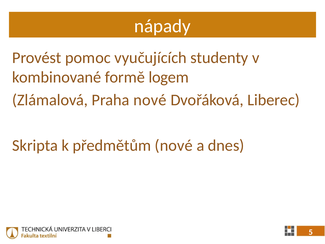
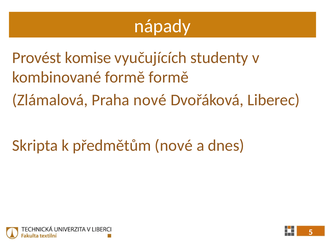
pomoc: pomoc -> komise
formě logem: logem -> formě
